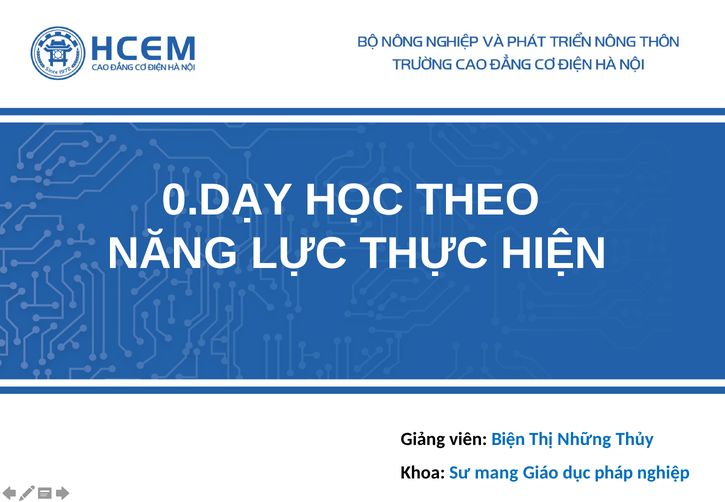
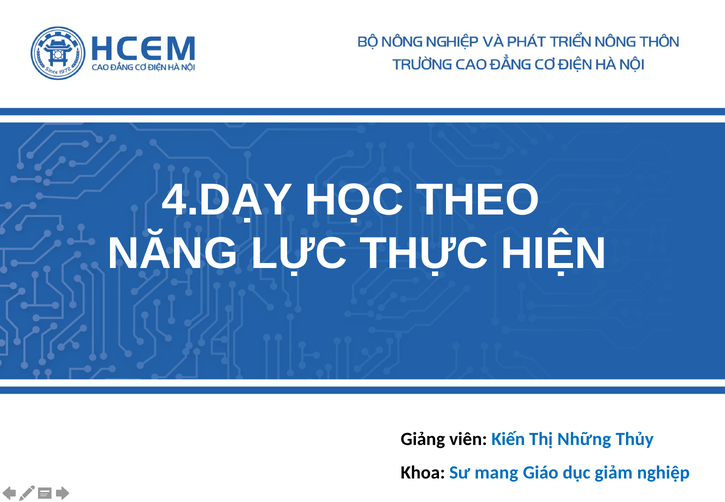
0.DẠY: 0.DẠY -> 4.DẠY
Biện: Biện -> Kiến
pháp: pháp -> giảm
